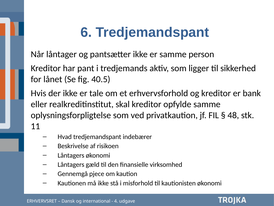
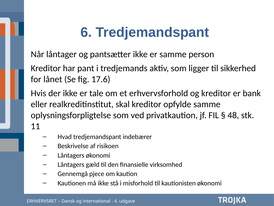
40.5: 40.5 -> 17.6
